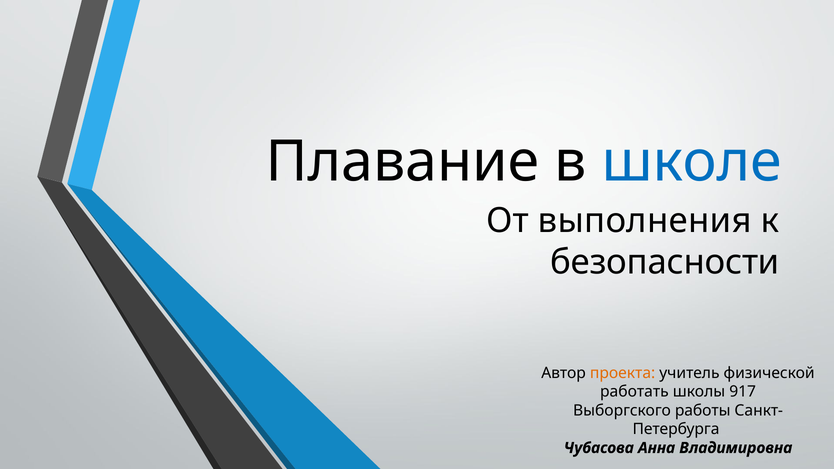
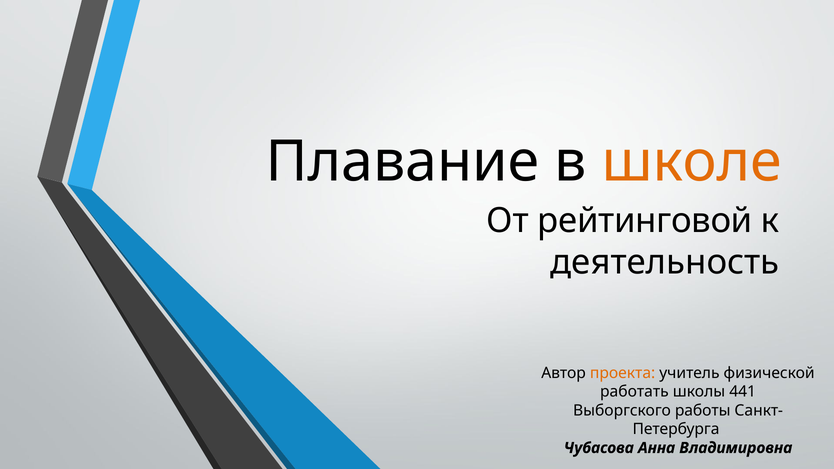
школе colour: blue -> orange
выполнения: выполнения -> рейтинговой
безопасности: безопасности -> деятельность
917: 917 -> 441
